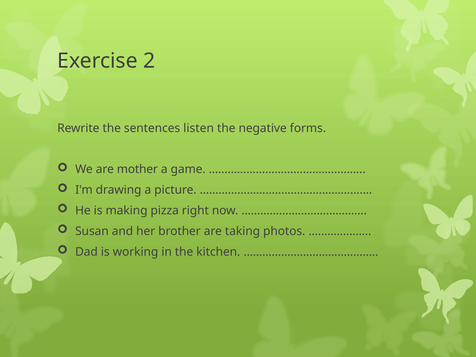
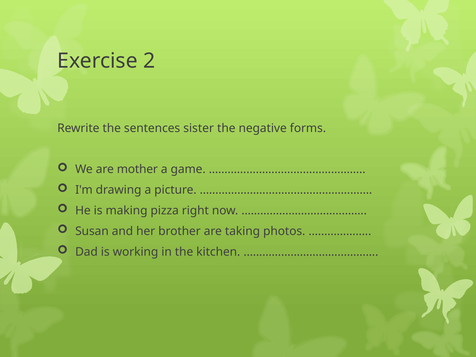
listen: listen -> sister
